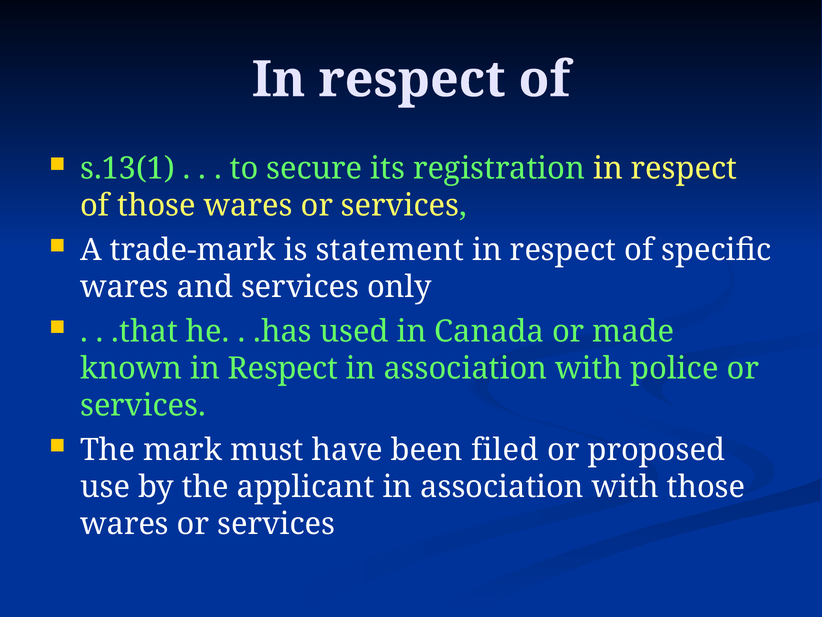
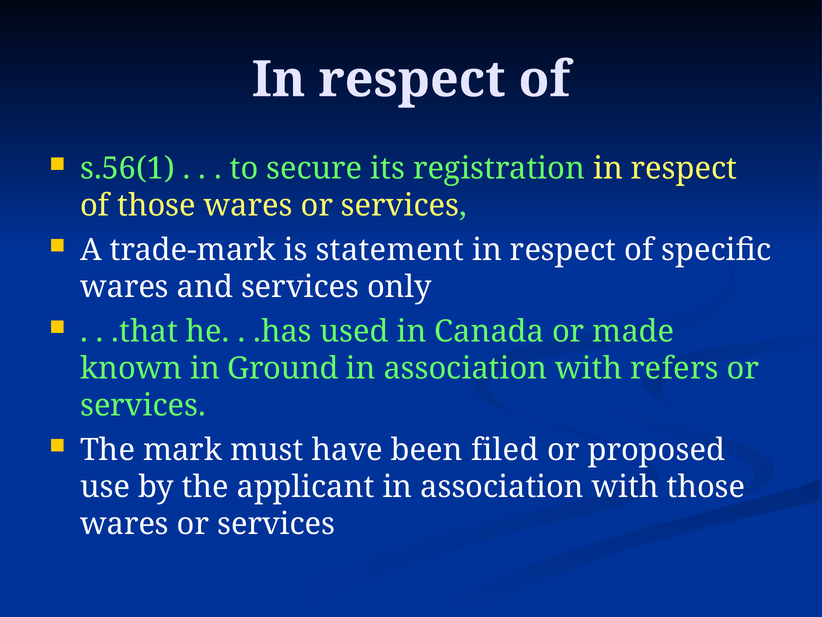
s.13(1: s.13(1 -> s.56(1
known in Respect: Respect -> Ground
police: police -> refers
